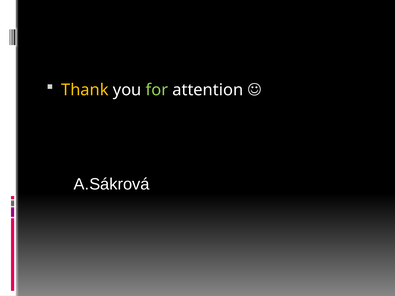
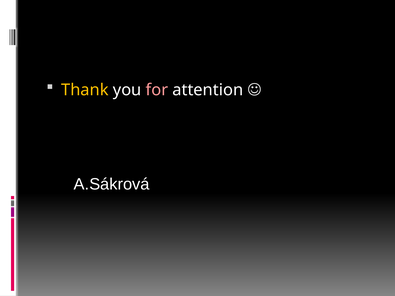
for colour: light green -> pink
